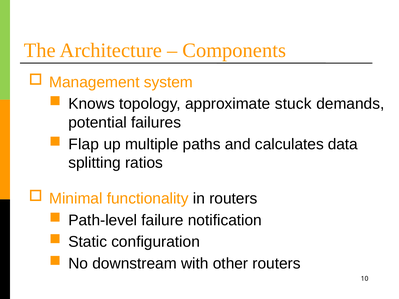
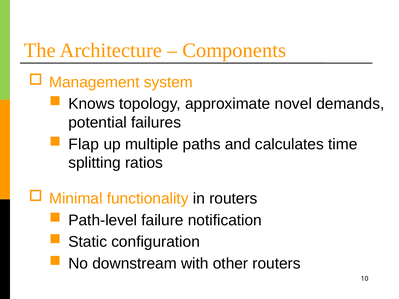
stuck: stuck -> novel
data: data -> time
